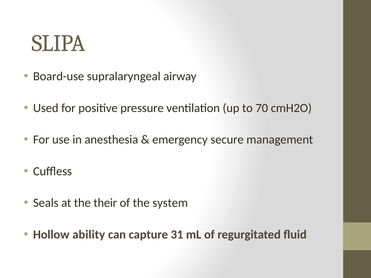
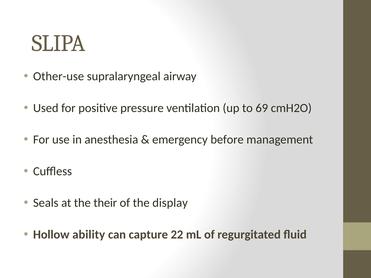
Board-use: Board-use -> Other-use
70: 70 -> 69
secure: secure -> before
system: system -> display
31: 31 -> 22
